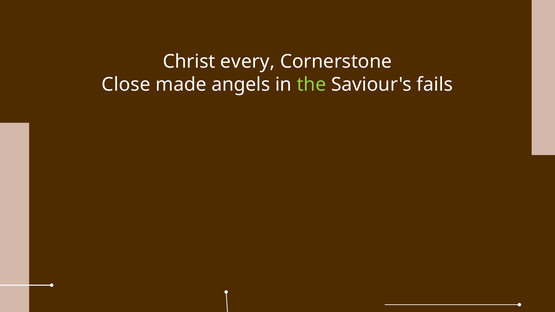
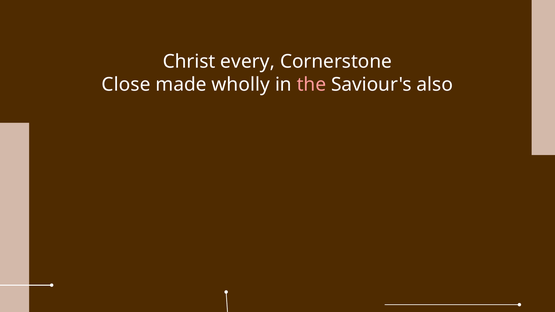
angels: angels -> wholly
the colour: light green -> pink
fails: fails -> also
